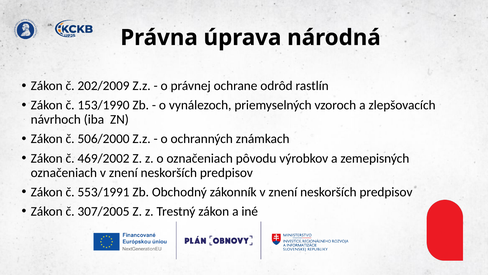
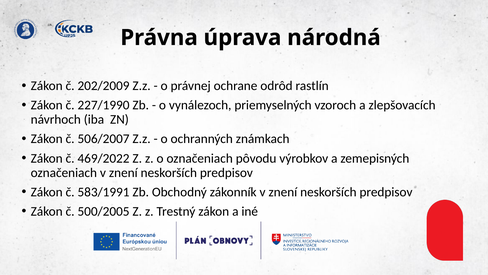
153/1990: 153/1990 -> 227/1990
506/2000: 506/2000 -> 506/2007
469/2002: 469/2002 -> 469/2022
553/1991: 553/1991 -> 583/1991
307/2005: 307/2005 -> 500/2005
